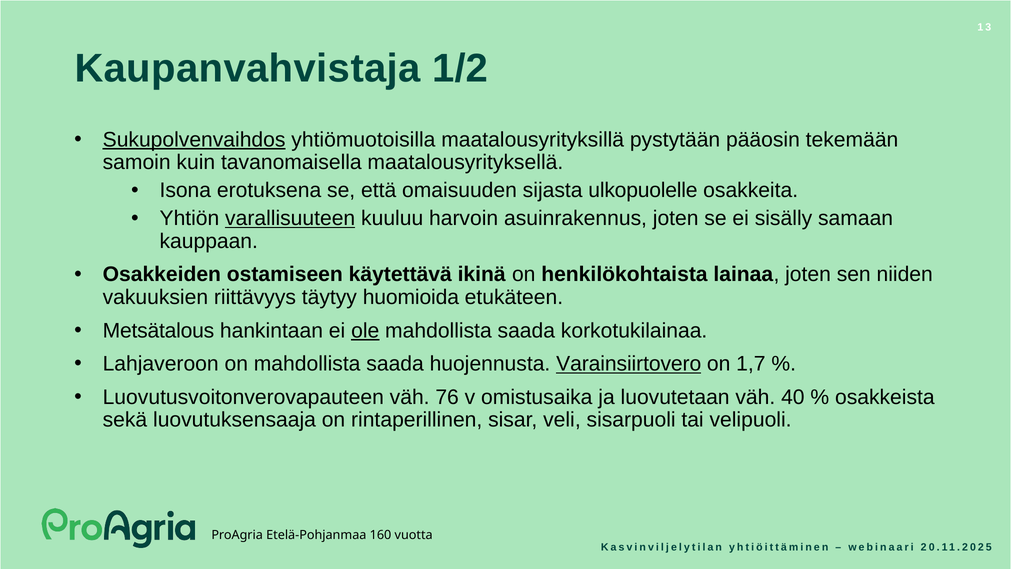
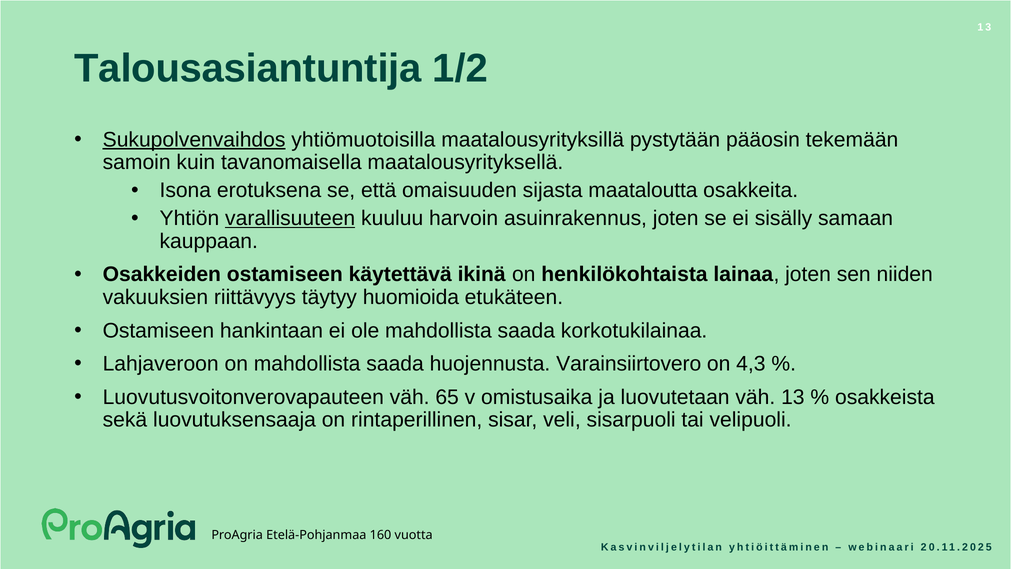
Kaupanvahvistaja: Kaupanvahvistaja -> Talousasiantuntija
ulkopuolelle: ulkopuolelle -> maataloutta
Metsätalous at (158, 330): Metsätalous -> Ostamiseen
ole underline: present -> none
Varainsiirtovero underline: present -> none
1,7: 1,7 -> 4,3
76: 76 -> 65
väh 40: 40 -> 13
